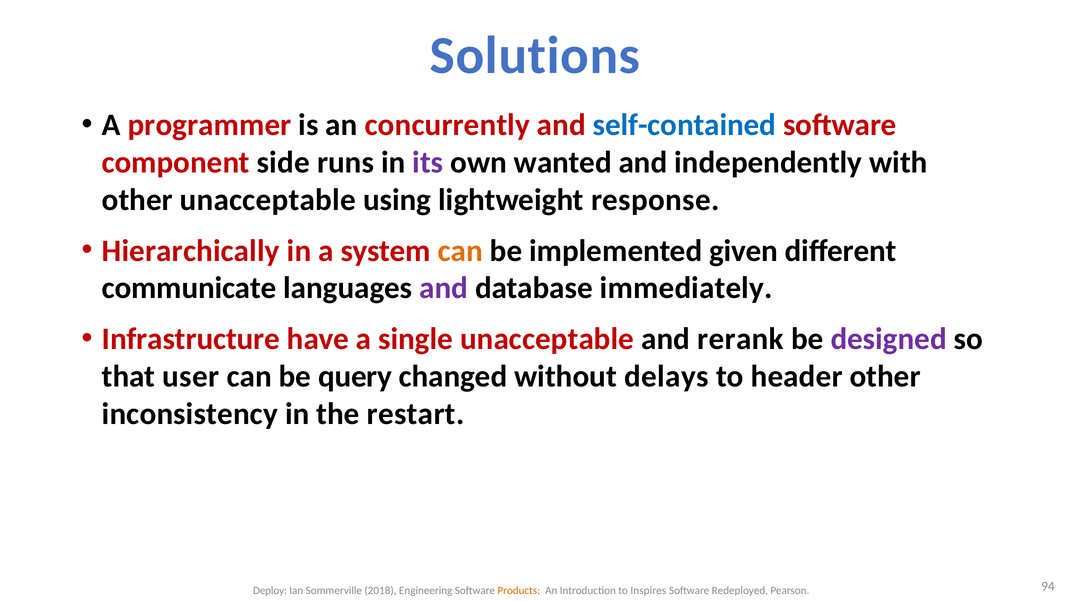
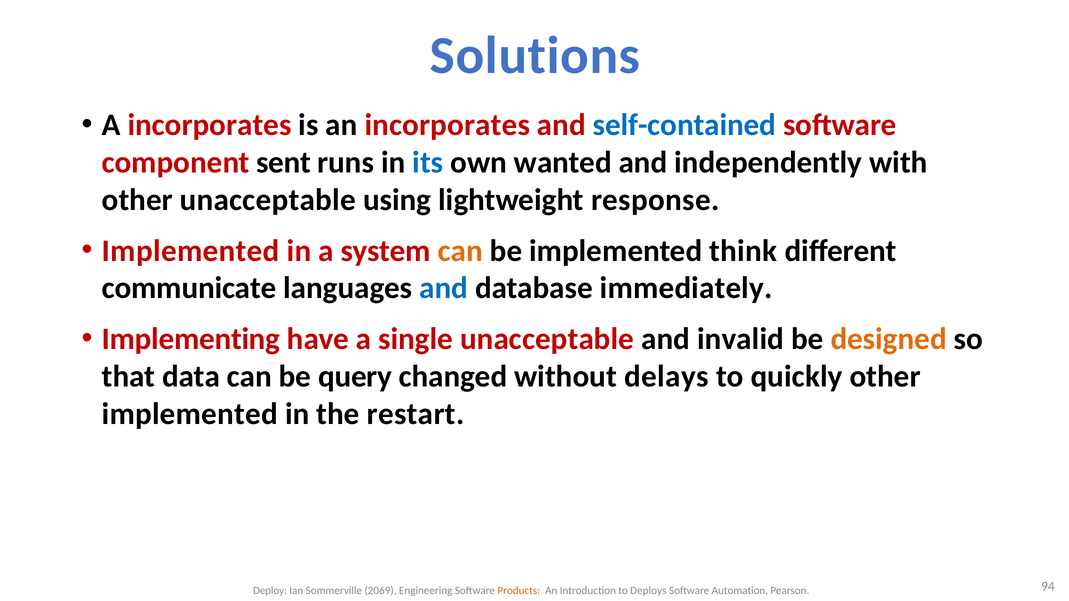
A programmer: programmer -> incorporates
an concurrently: concurrently -> incorporates
side: side -> sent
its colour: purple -> blue
Hierarchically at (191, 251): Hierarchically -> Implemented
given: given -> think
and at (444, 288) colour: purple -> blue
Infrastructure: Infrastructure -> Implementing
rerank: rerank -> invalid
designed colour: purple -> orange
user: user -> data
header: header -> quickly
inconsistency at (190, 414): inconsistency -> implemented
2018: 2018 -> 2069
Inspires: Inspires -> Deploys
Redeployed: Redeployed -> Automation
